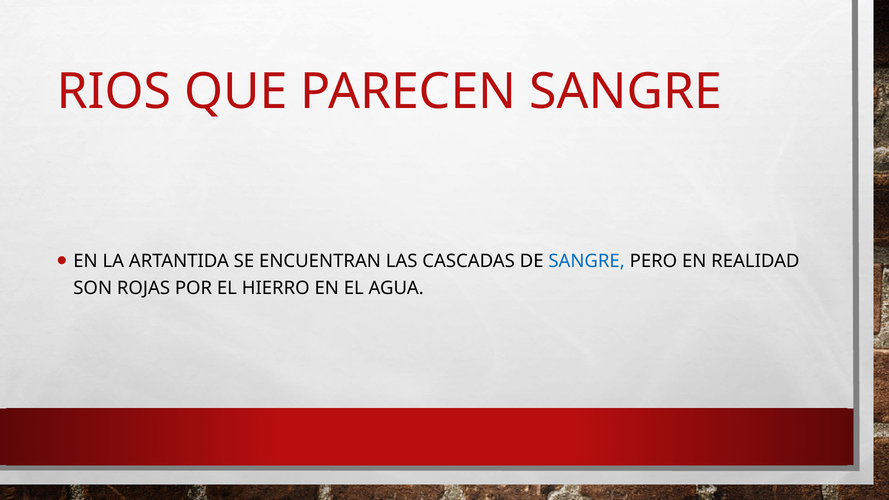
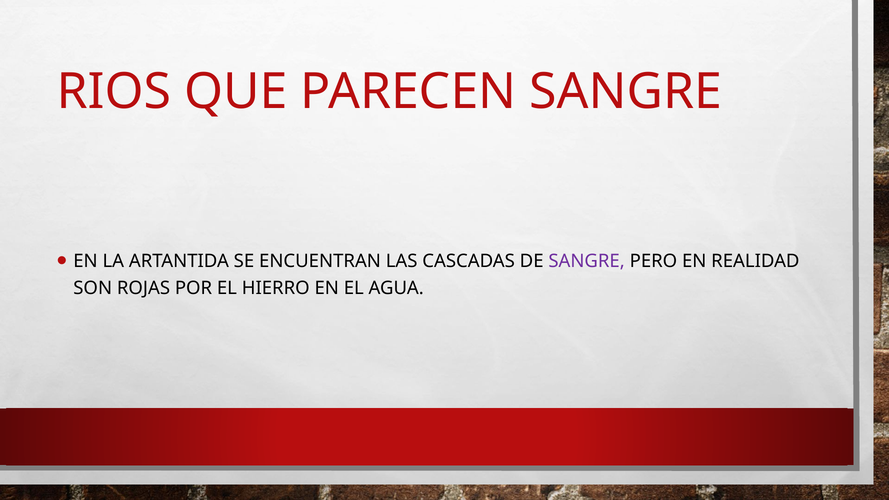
SANGRE at (587, 261) colour: blue -> purple
